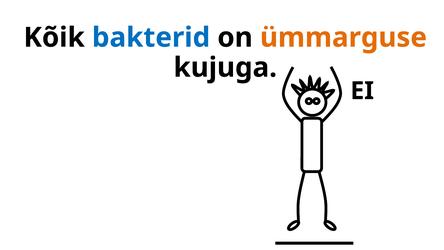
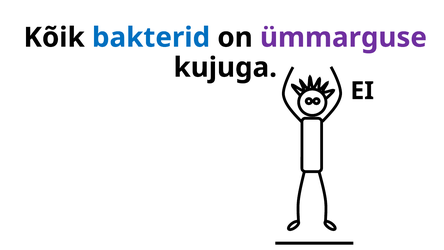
ümmarguse colour: orange -> purple
